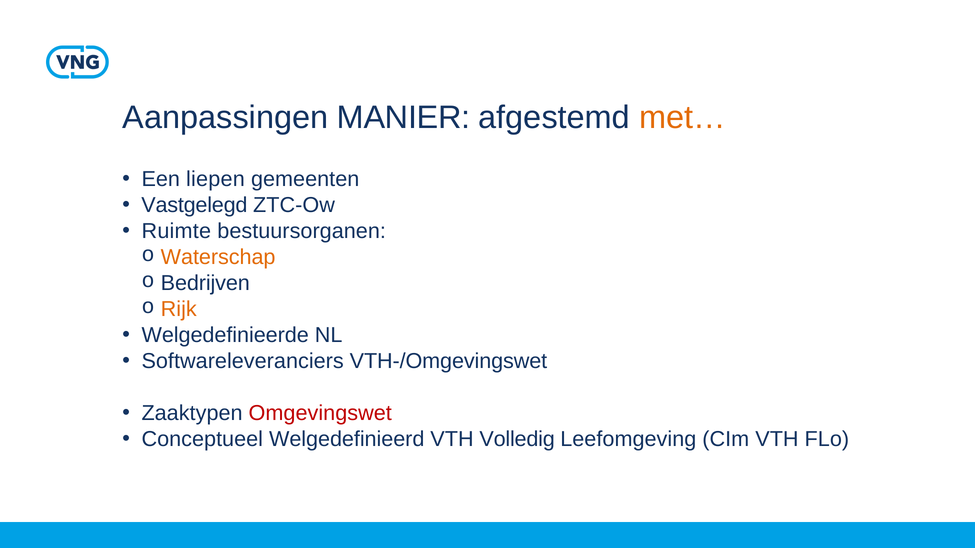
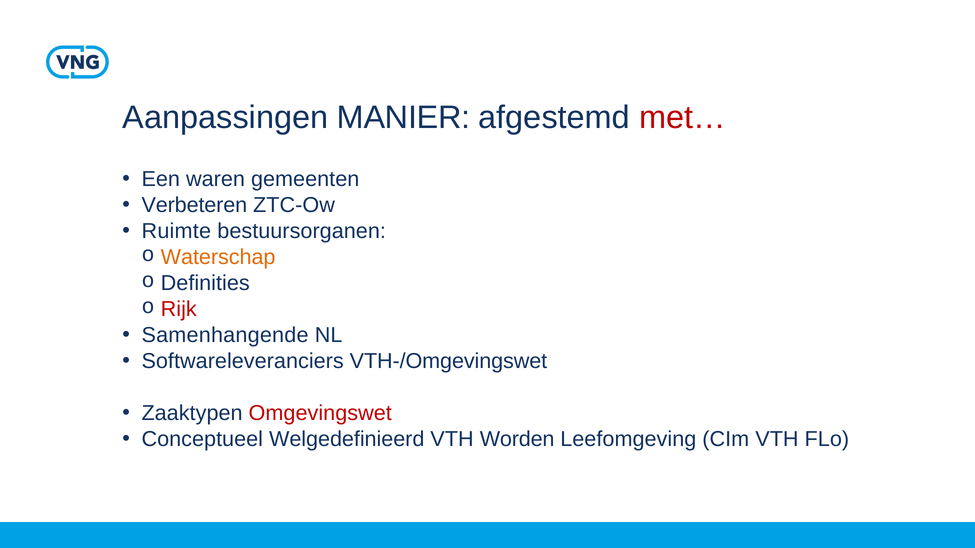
met… colour: orange -> red
liepen: liepen -> waren
Vastgelegd: Vastgelegd -> Verbeteren
Bedrijven: Bedrijven -> Definities
Rijk colour: orange -> red
Welgedefinieerde: Welgedefinieerde -> Samenhangende
Volledig: Volledig -> Worden
